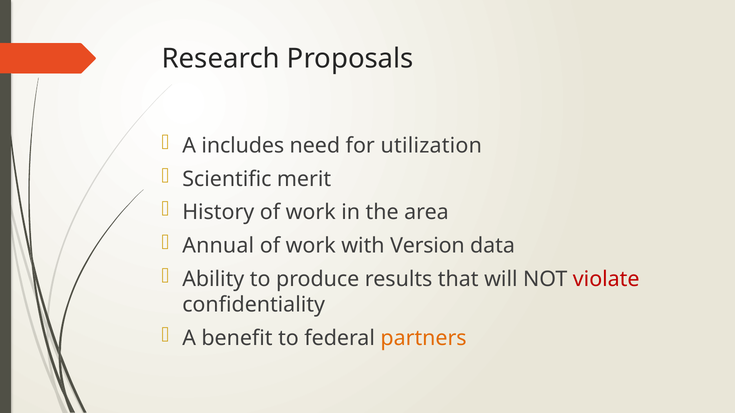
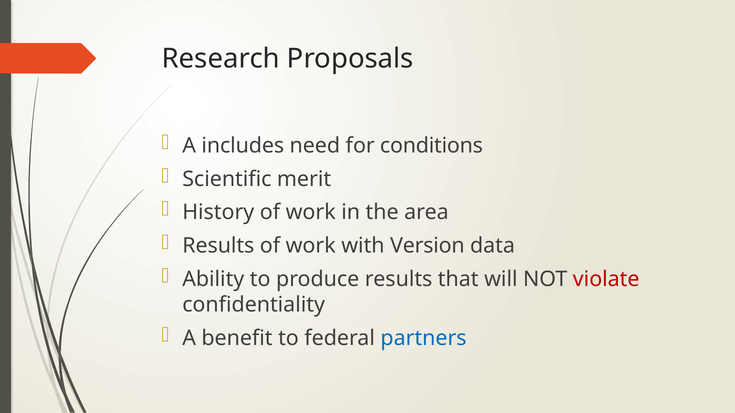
utilization: utilization -> conditions
Annual at (218, 246): Annual -> Results
partners colour: orange -> blue
